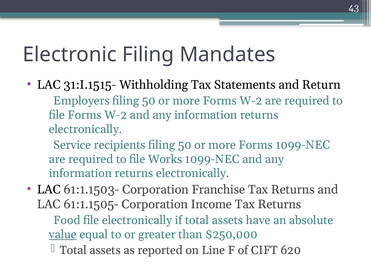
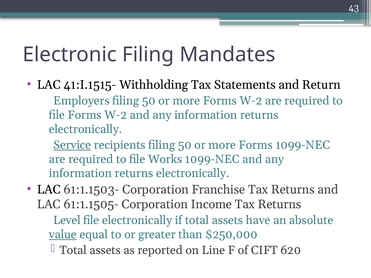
31:I.1515-: 31:I.1515- -> 41:I.1515-
Service underline: none -> present
Food: Food -> Level
